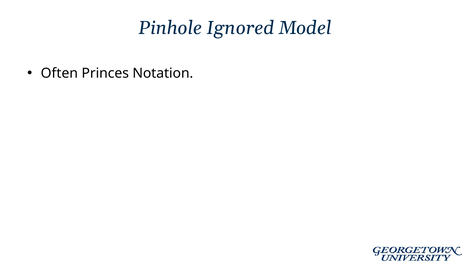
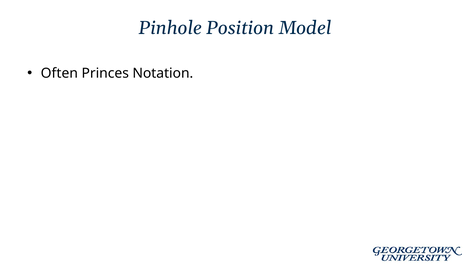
Ignored: Ignored -> Position
